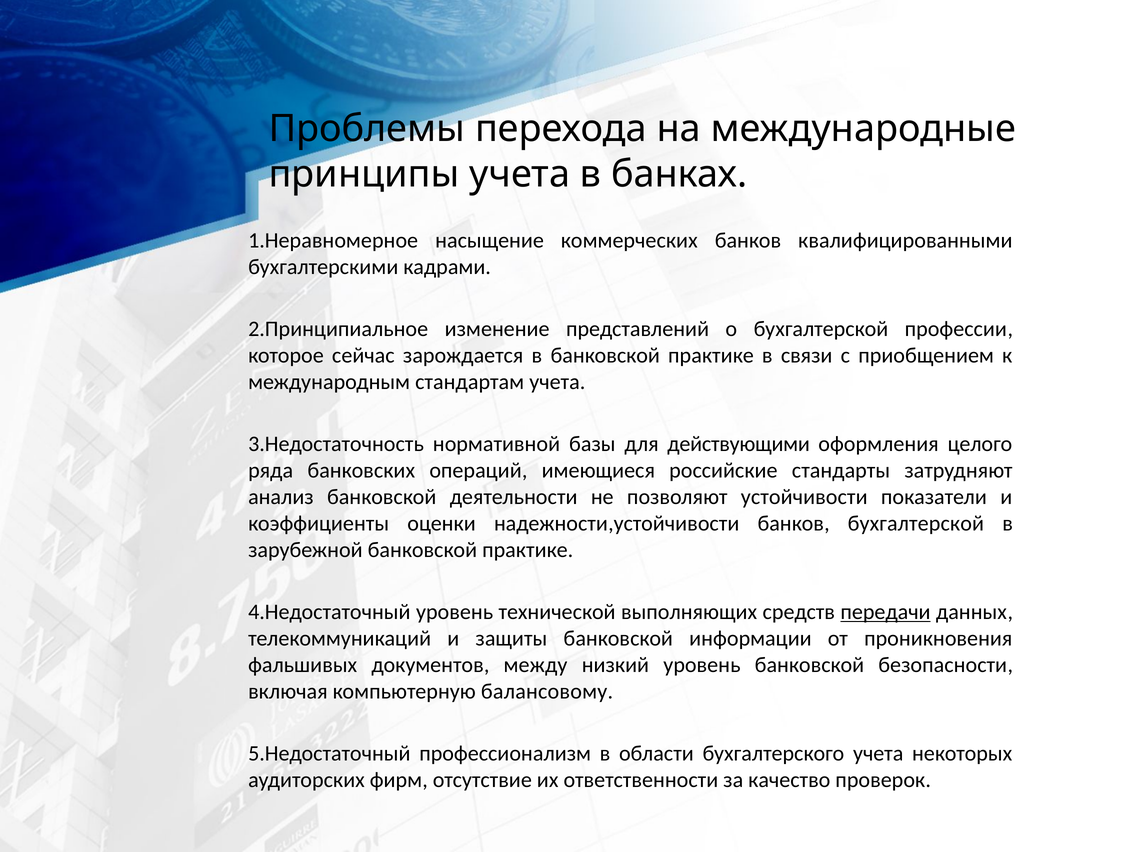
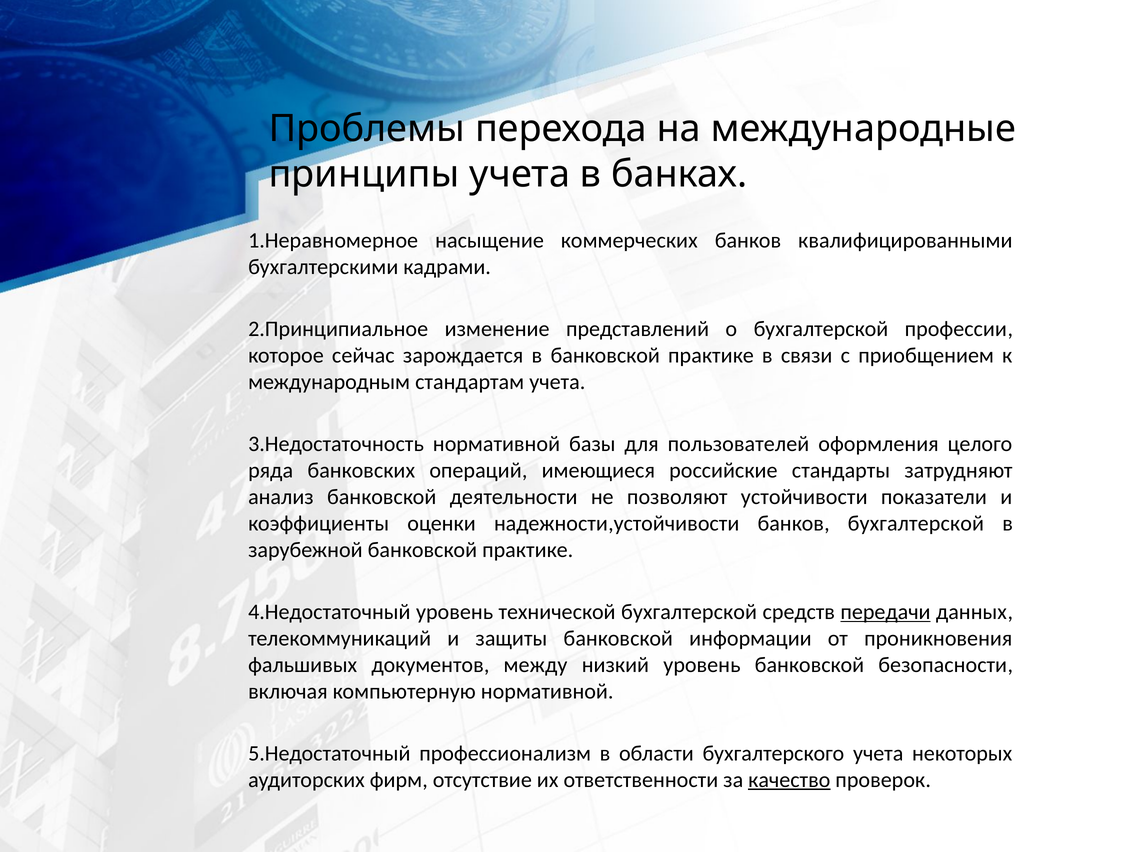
действующими: действующими -> пользователей
технической выполняющих: выполняющих -> бухгалтерской
компьютерную балансовому: балансовому -> нормативной
качество underline: none -> present
